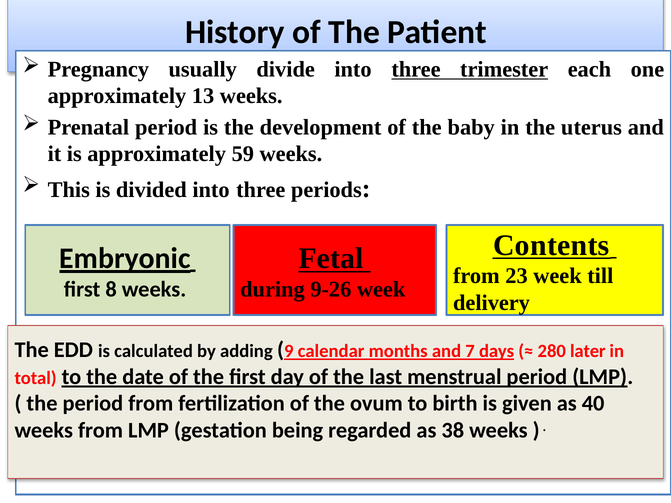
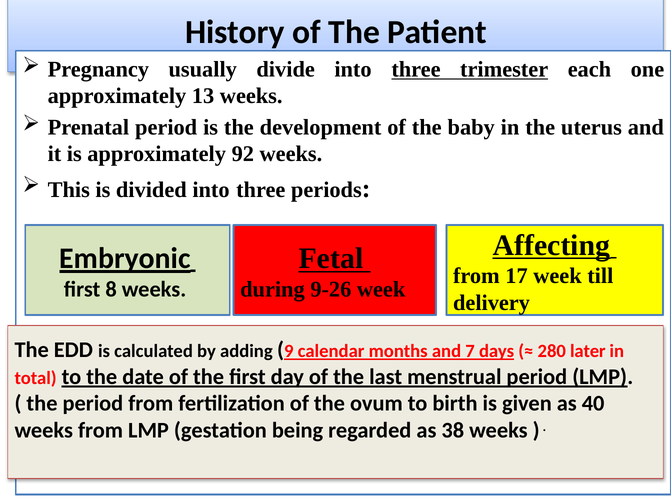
59: 59 -> 92
Contents: Contents -> Affecting
23: 23 -> 17
